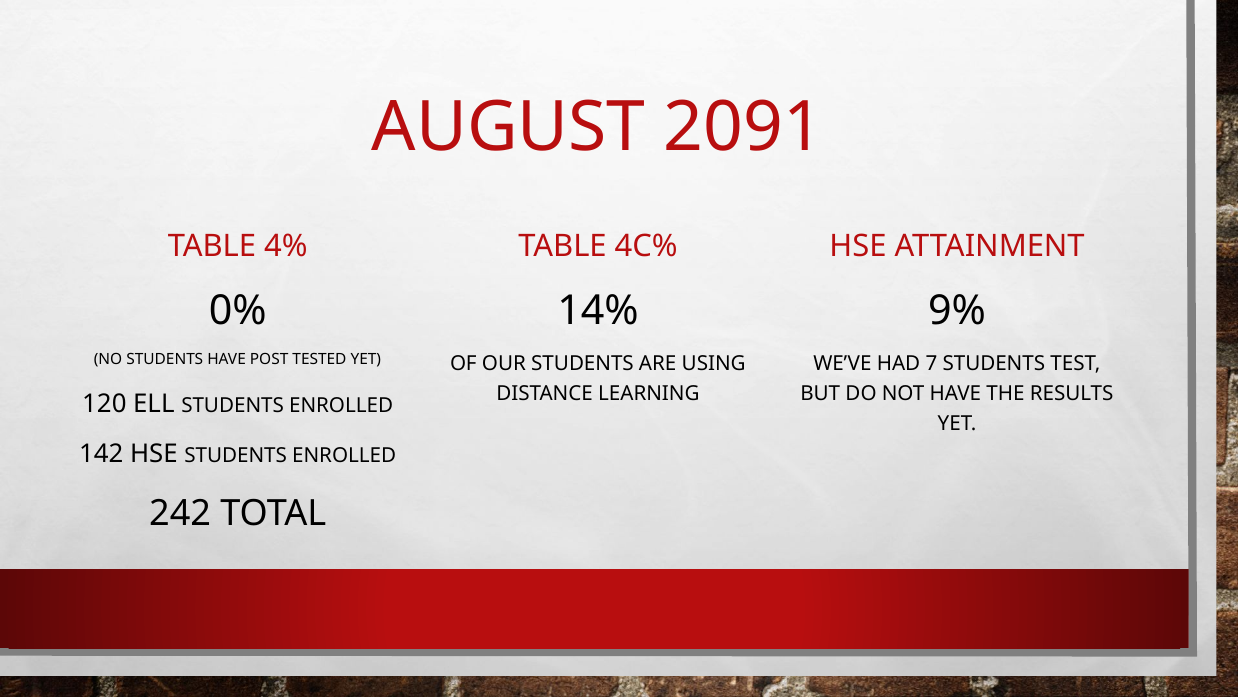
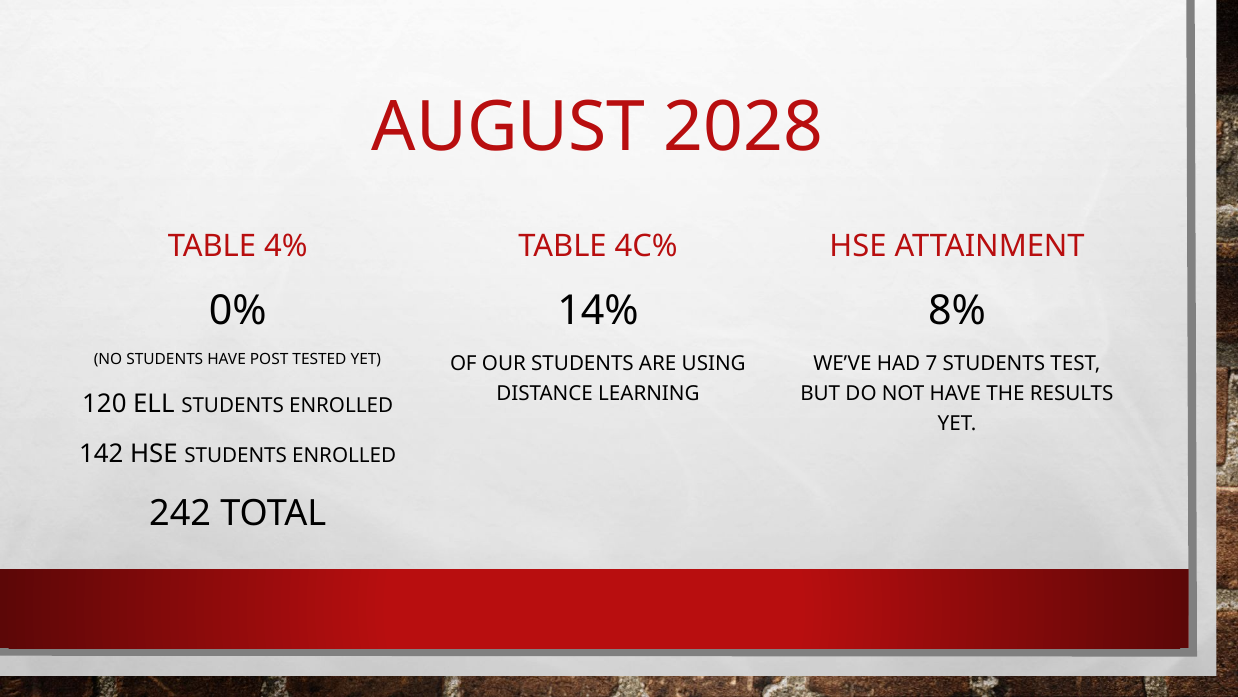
2091: 2091 -> 2028
9%: 9% -> 8%
